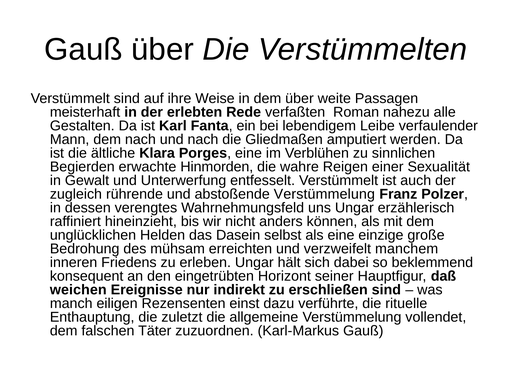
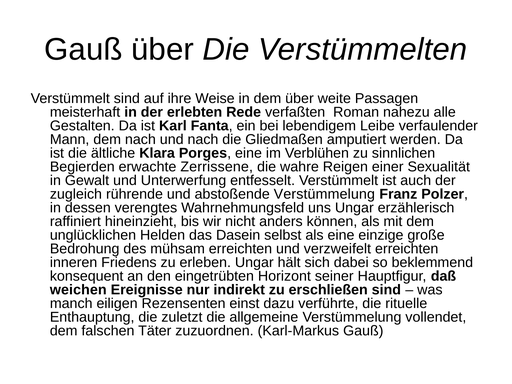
Hinmorden: Hinmorden -> Zerrissene
verzweifelt manchem: manchem -> erreichten
